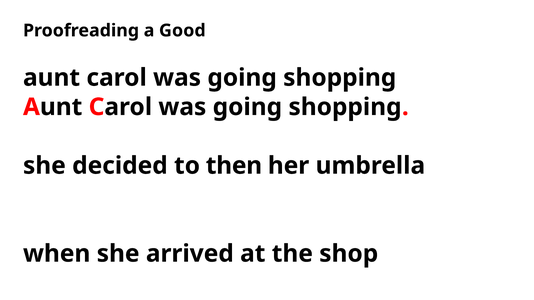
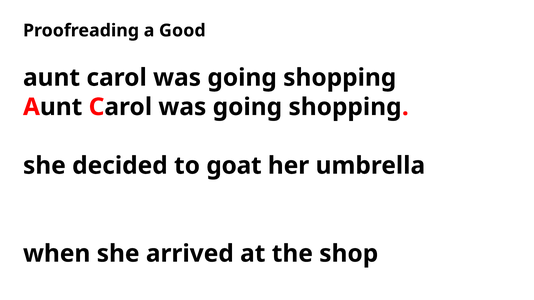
then: then -> goat
